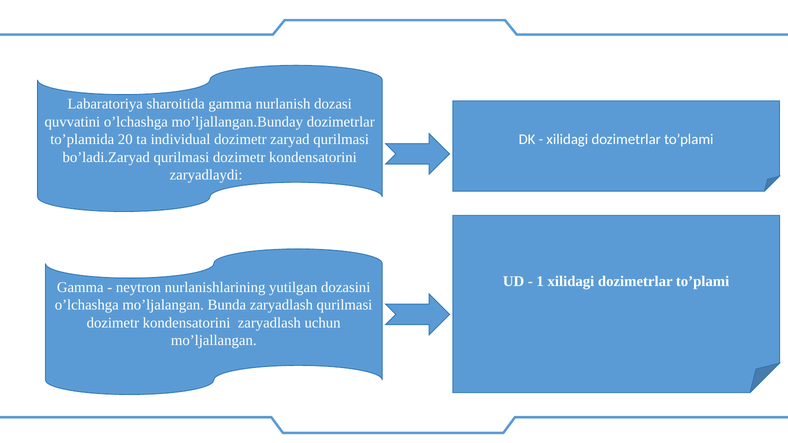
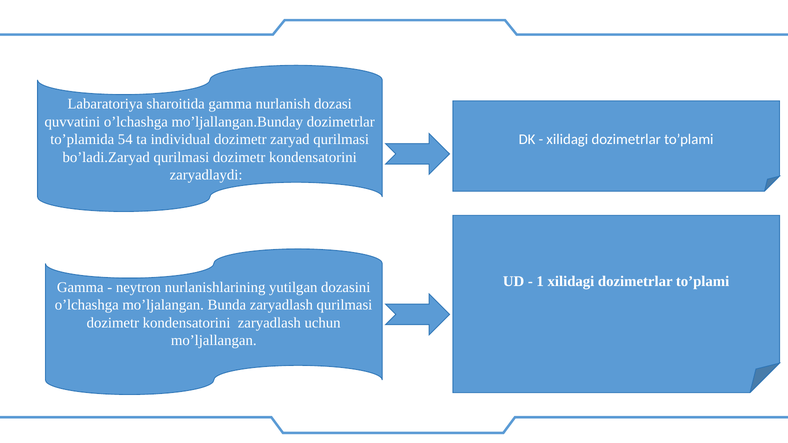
20: 20 -> 54
